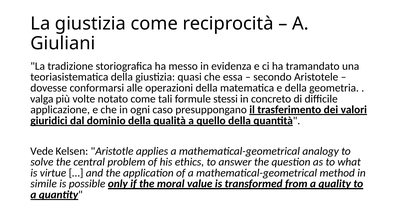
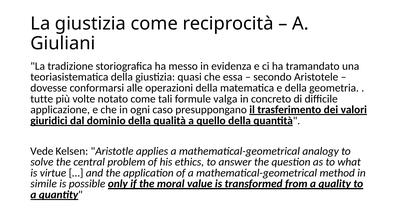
valga: valga -> tutte
stessi: stessi -> valga
